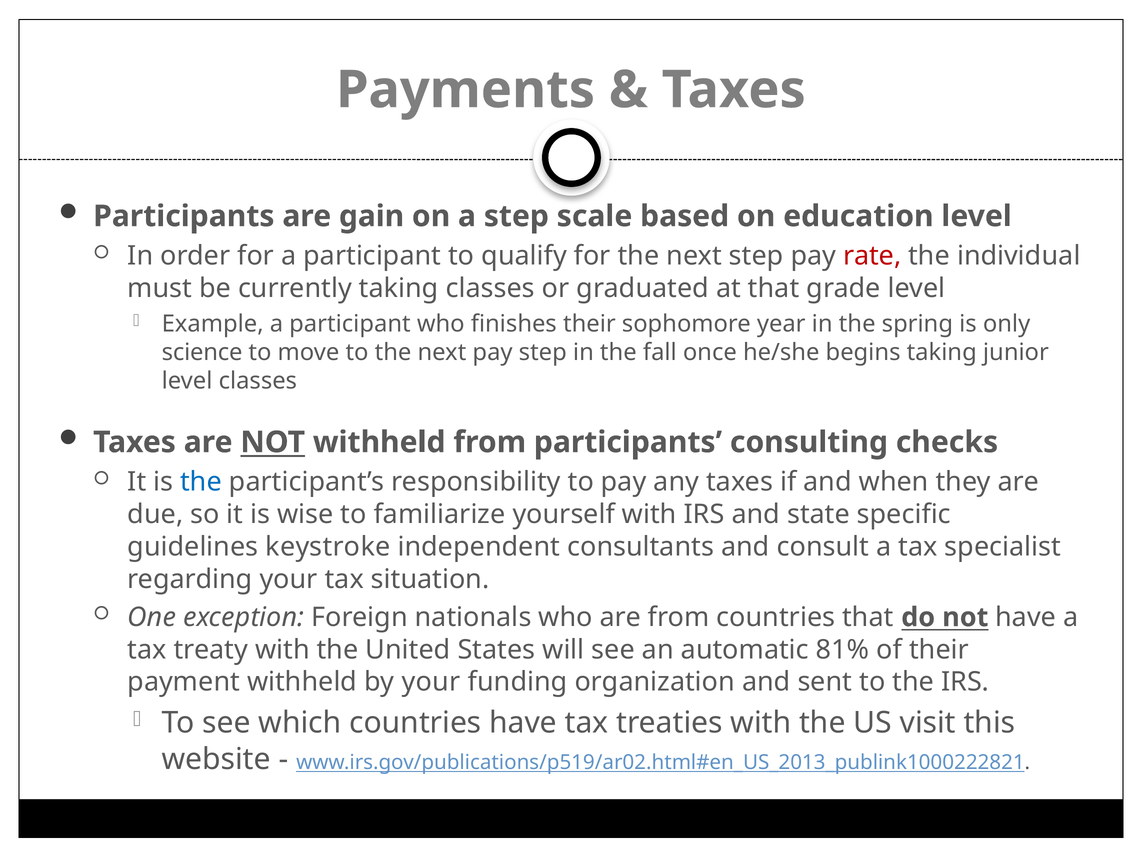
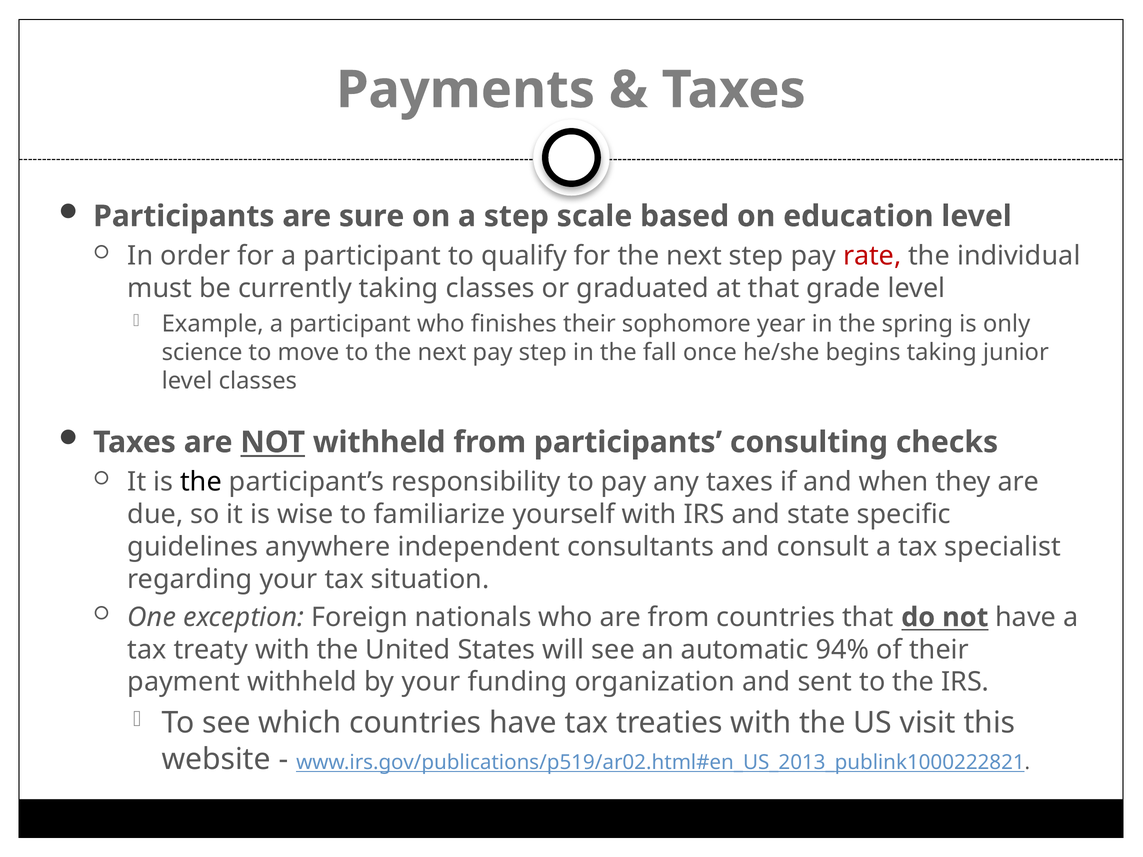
gain: gain -> sure
the at (201, 482) colour: blue -> black
keystroke: keystroke -> anywhere
81%: 81% -> 94%
